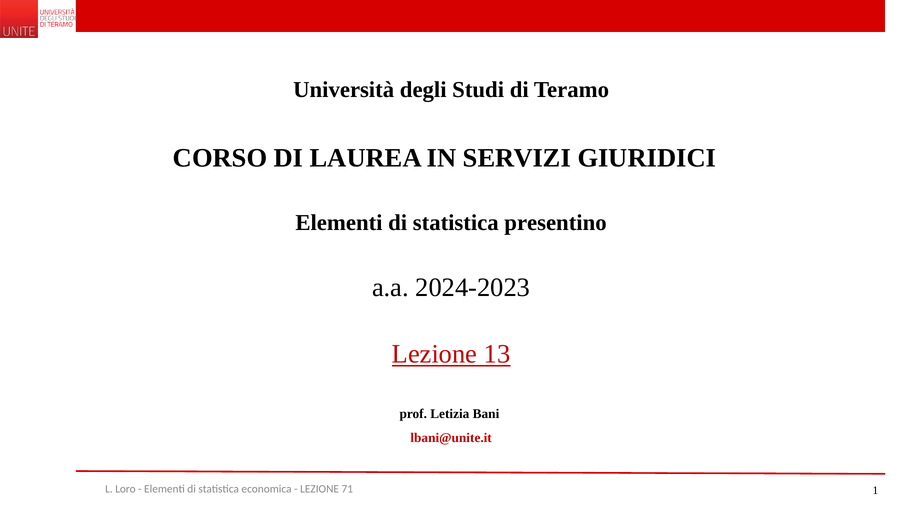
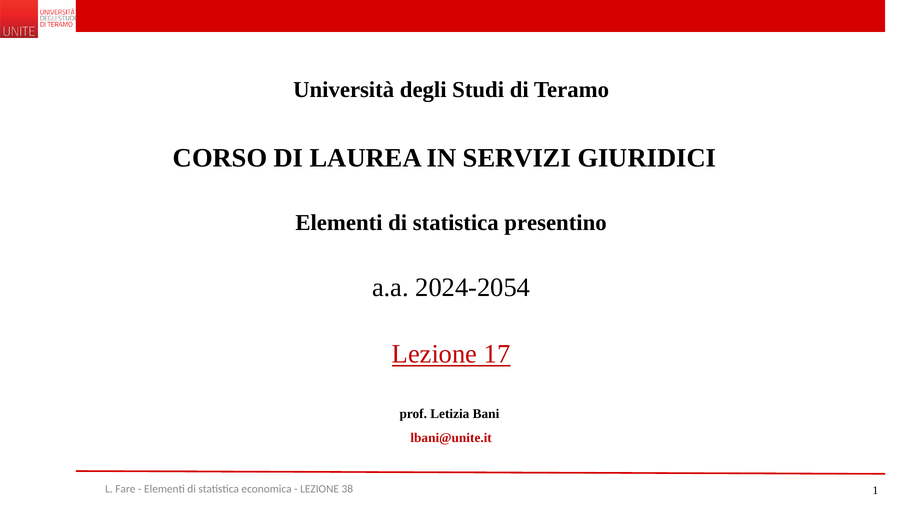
2024-2023: 2024-2023 -> 2024-2054
13: 13 -> 17
Loro: Loro -> Fare
71: 71 -> 38
